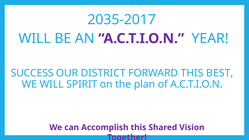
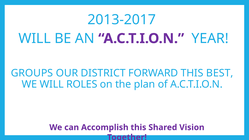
2035-2017: 2035-2017 -> 2013-2017
SUCCESS: SUCCESS -> GROUPS
SPIRIT: SPIRIT -> ROLES
